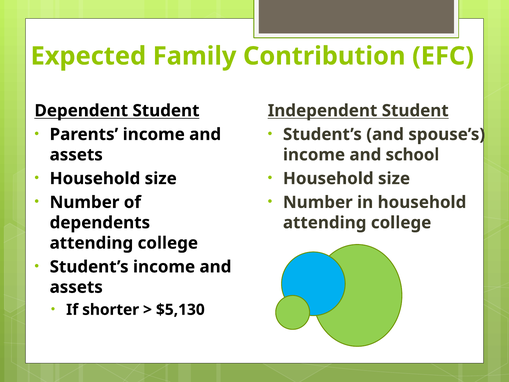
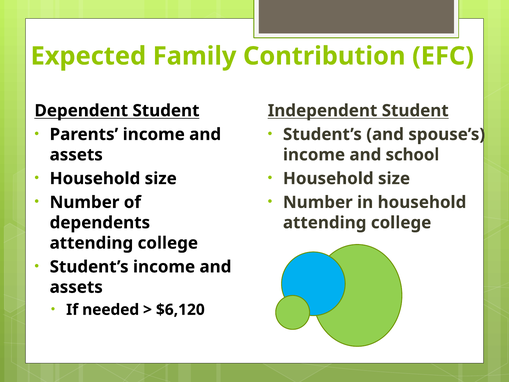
shorter: shorter -> needed
$5,130: $5,130 -> $6,120
